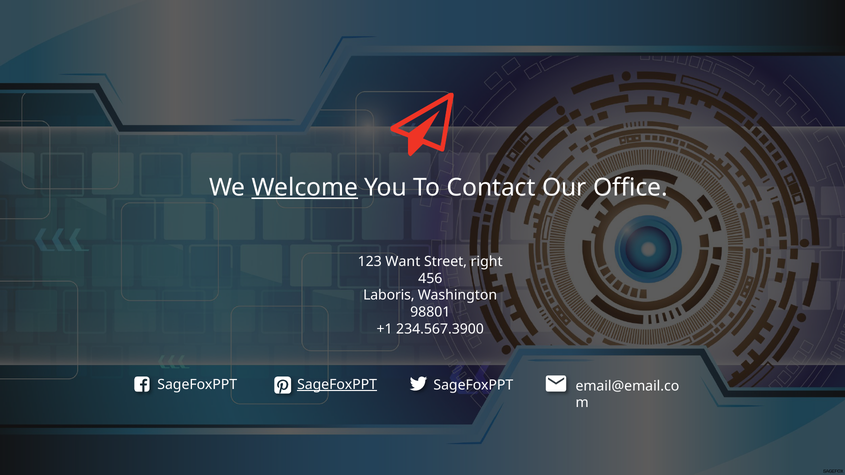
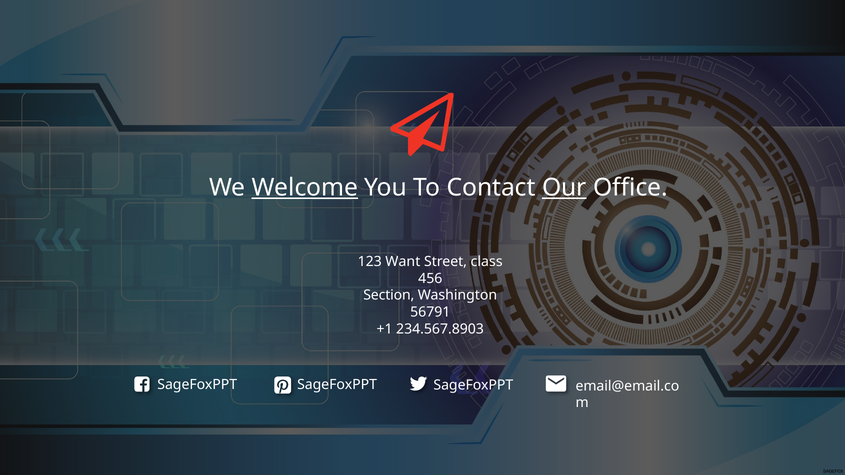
Our underline: none -> present
right: right -> class
Laboris: Laboris -> Section
98801: 98801 -> 56791
234.567.3900: 234.567.3900 -> 234.567.8903
SageFoxPPT at (337, 385) underline: present -> none
